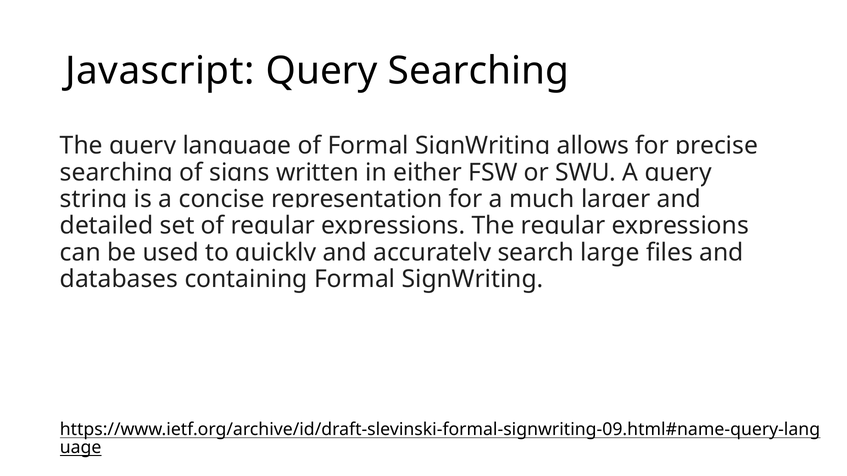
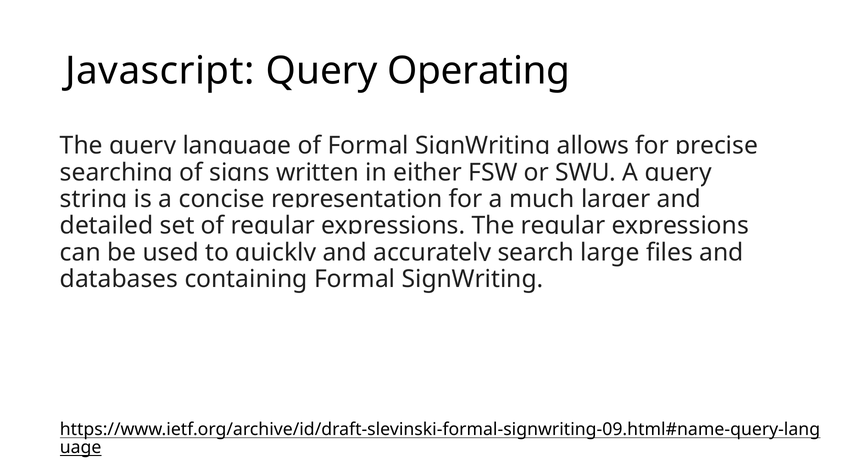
Query Searching: Searching -> Operating
